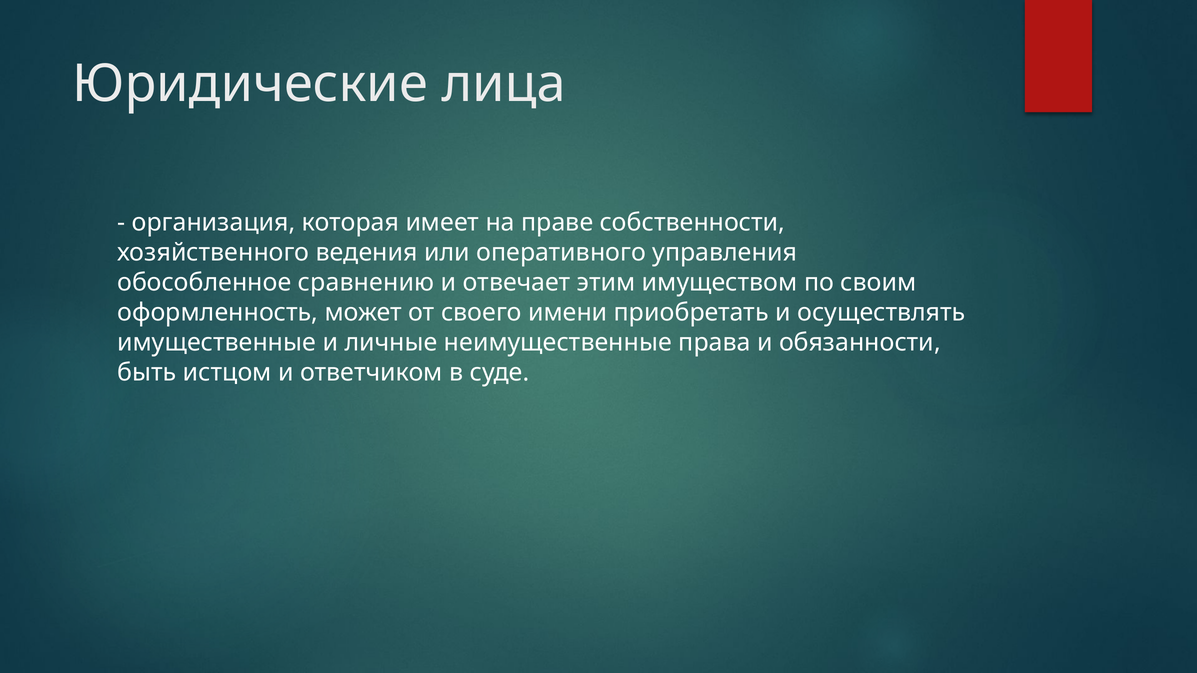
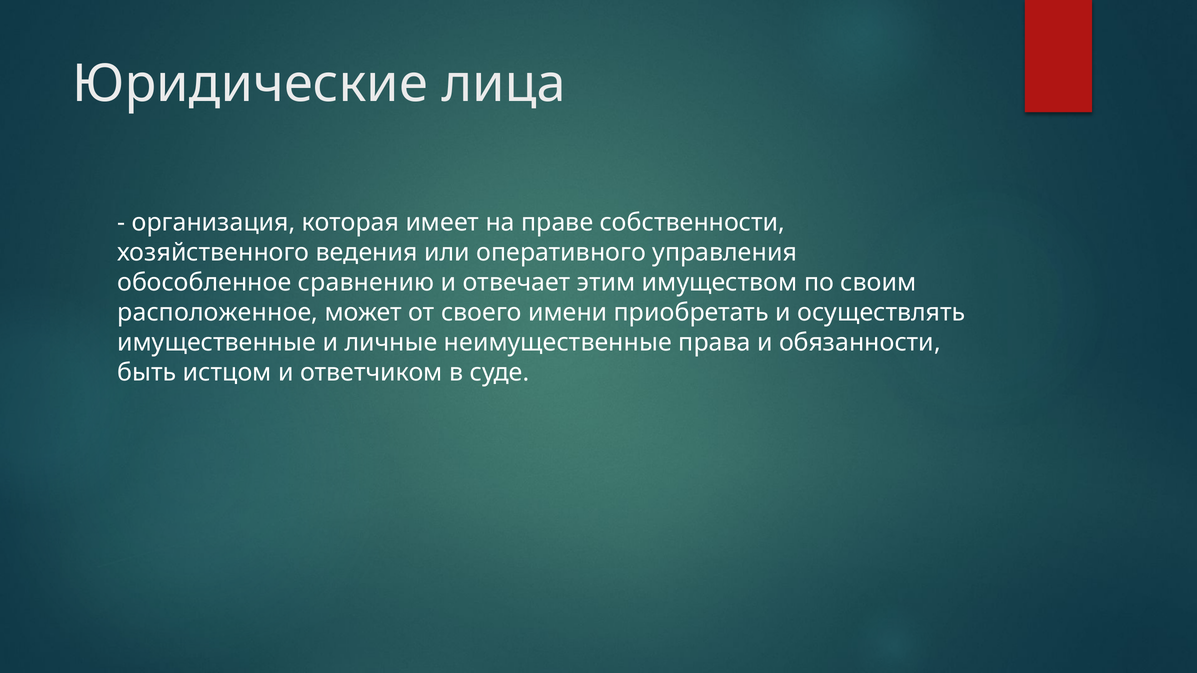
оформленность: оформленность -> расположенное
